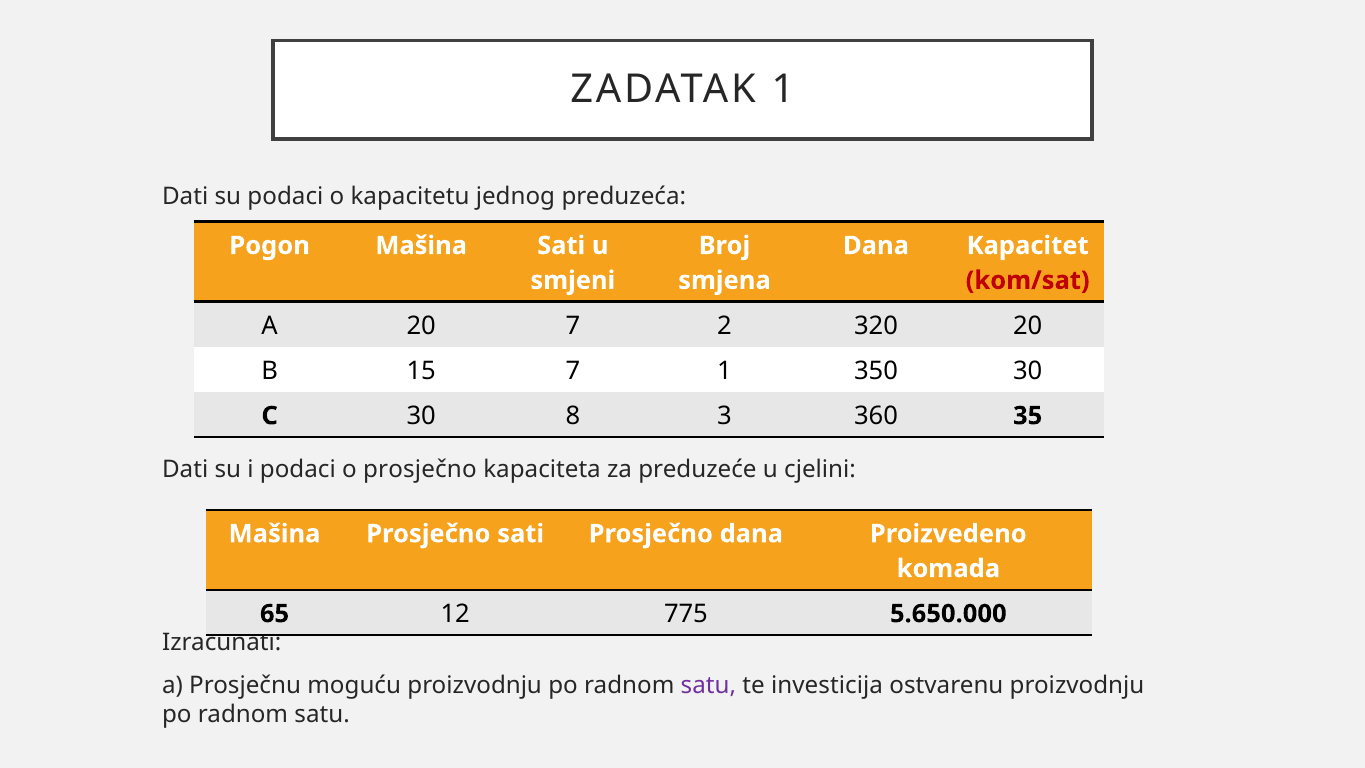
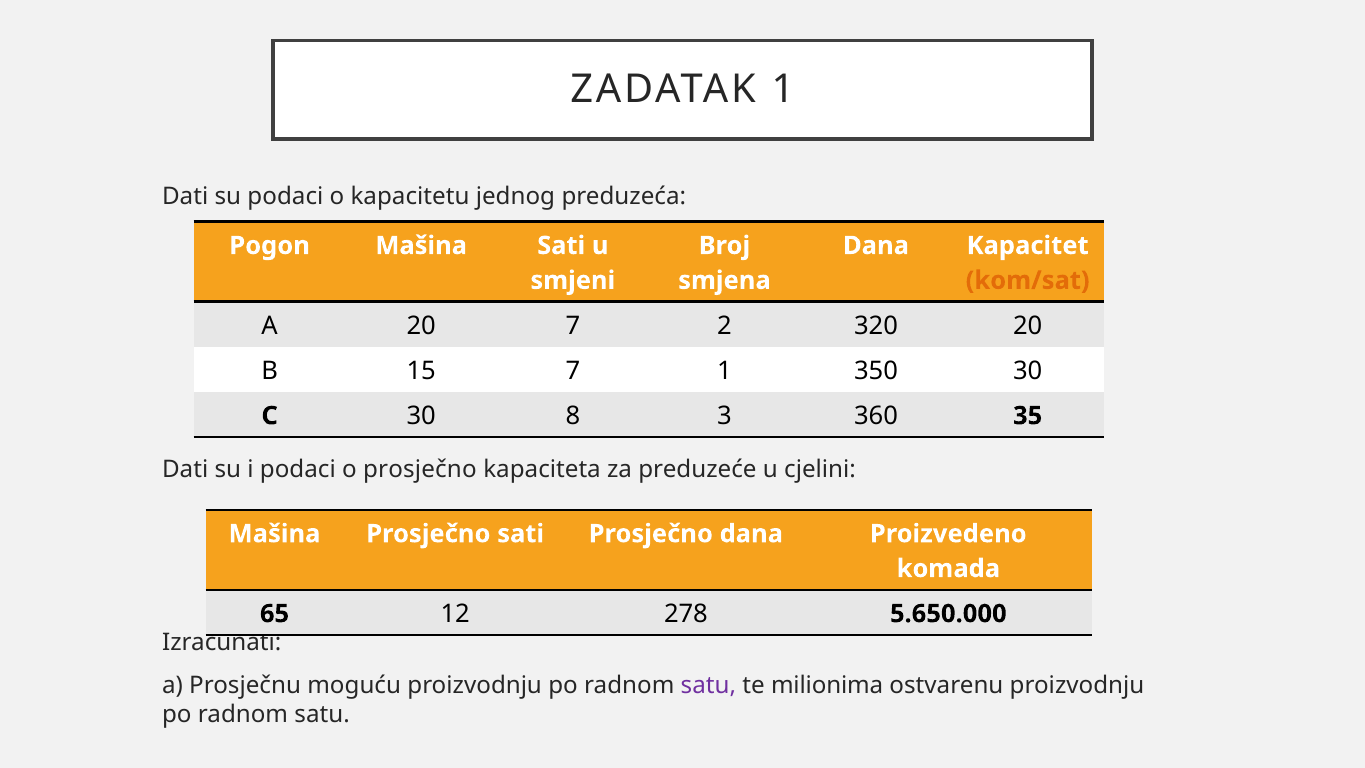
kom/sat colour: red -> orange
775: 775 -> 278
investicija: investicija -> milionima
